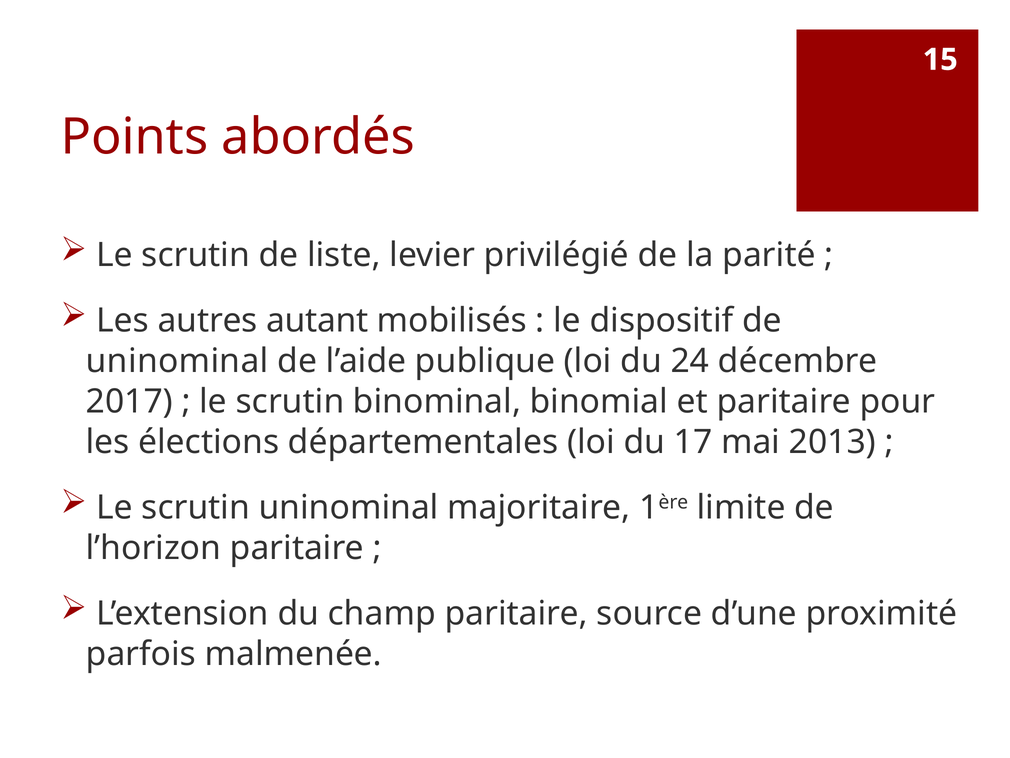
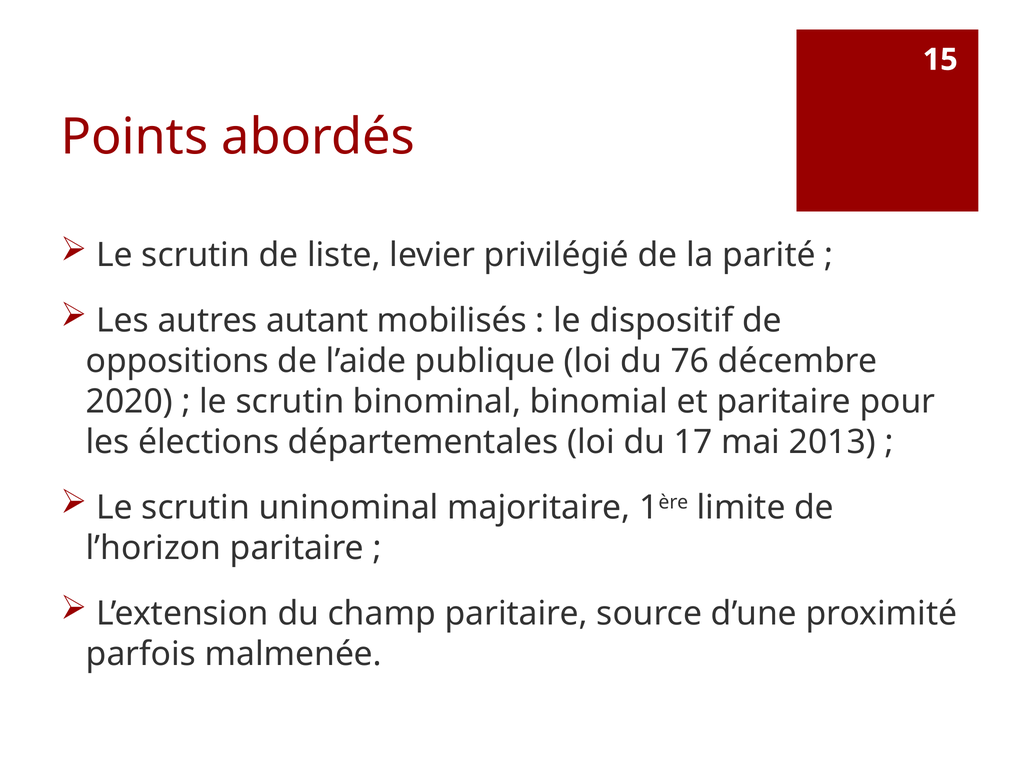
uninominal at (177, 361): uninominal -> oppositions
24: 24 -> 76
2017: 2017 -> 2020
